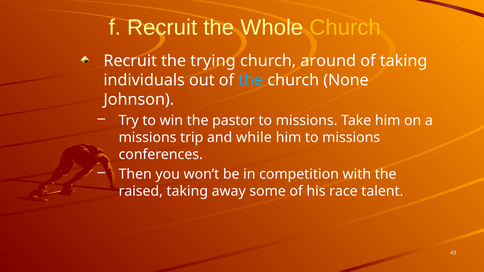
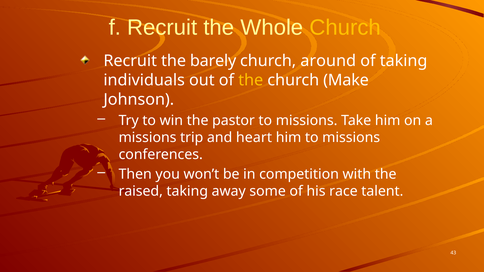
trying: trying -> barely
the at (251, 80) colour: light blue -> yellow
None: None -> Make
while: while -> heart
